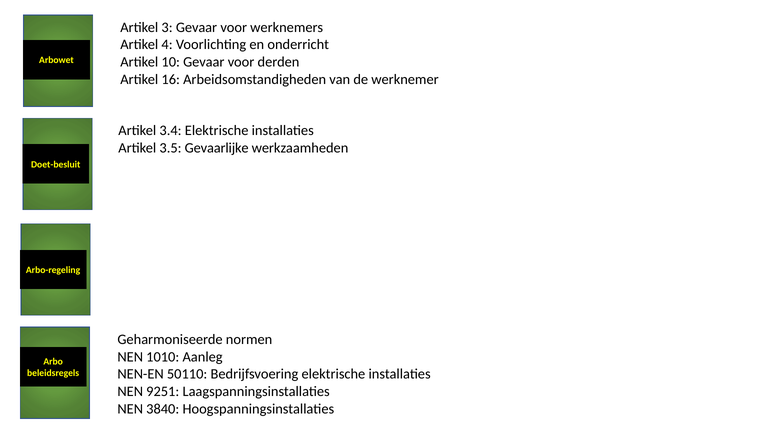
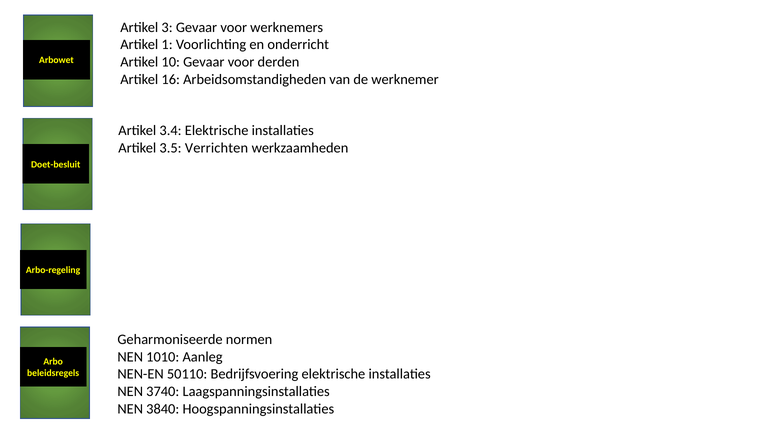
4: 4 -> 1
Gevaarlijke: Gevaarlijke -> Verrichten
9251: 9251 -> 3740
